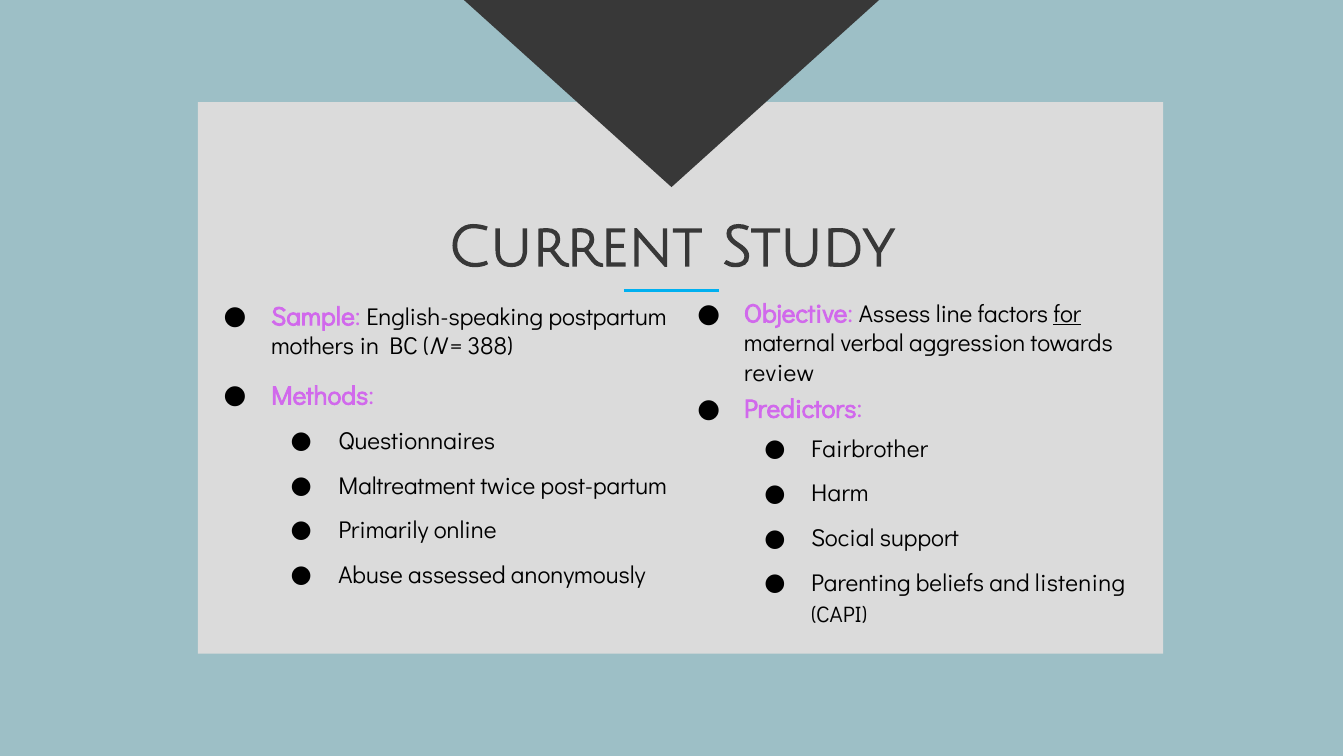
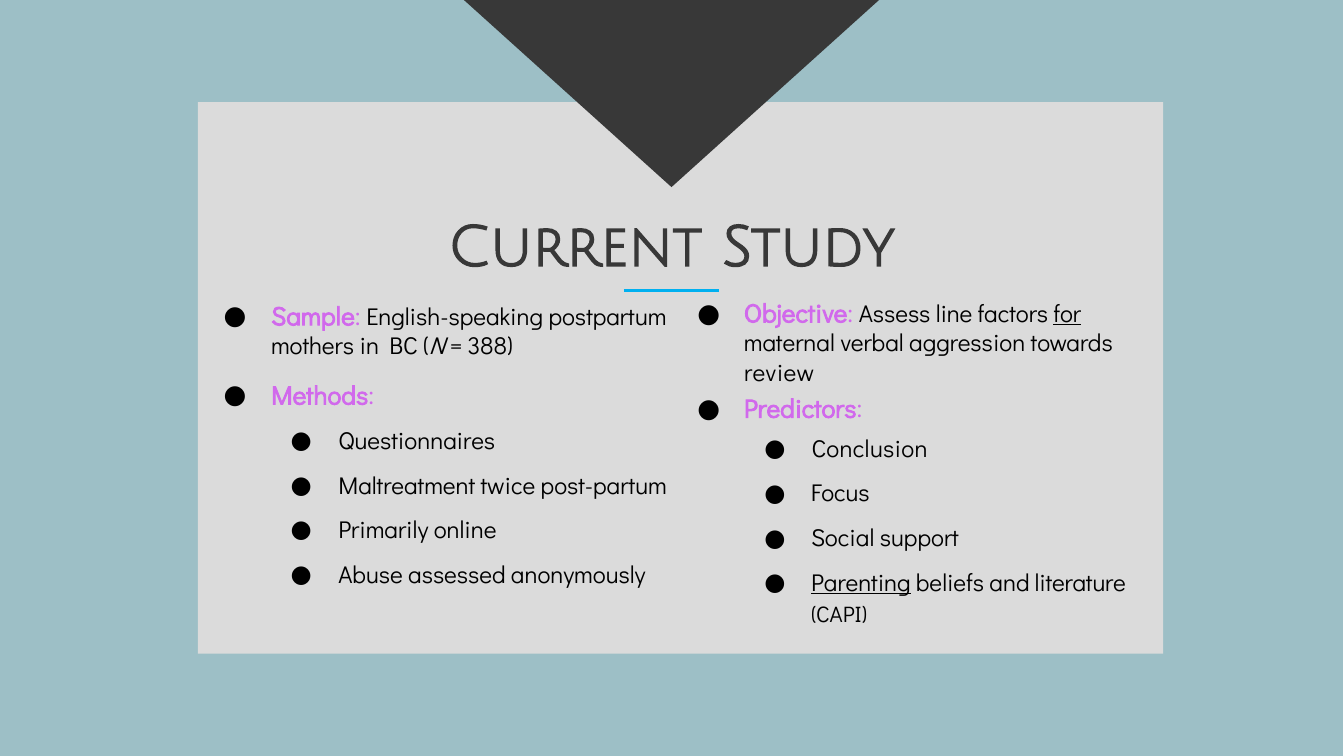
Fairbrother: Fairbrother -> Conclusion
Harm: Harm -> Focus
Parenting underline: none -> present
listening: listening -> literature
